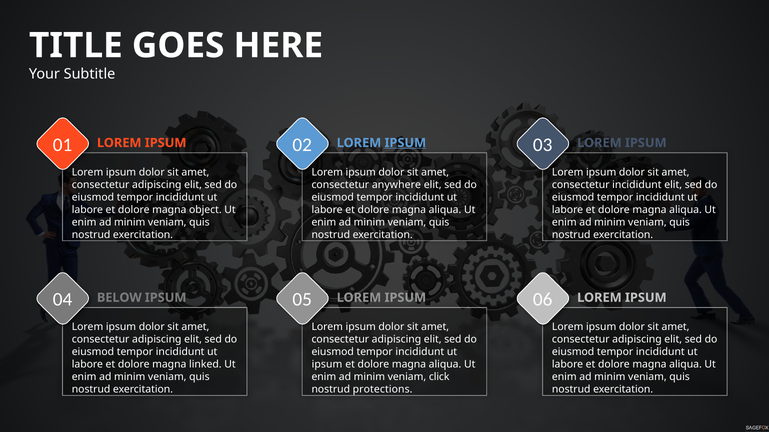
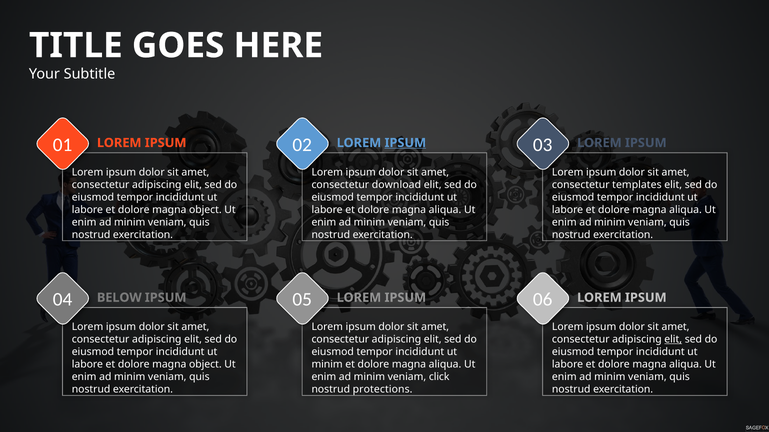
anywhere: anywhere -> download
consectetur incididunt: incididunt -> templates
elit at (673, 340) underline: none -> present
linked at (205, 365): linked -> object
ipsum at (327, 365): ipsum -> minim
